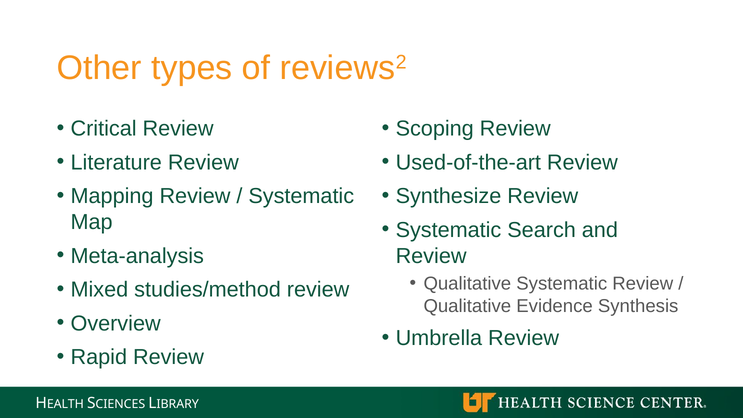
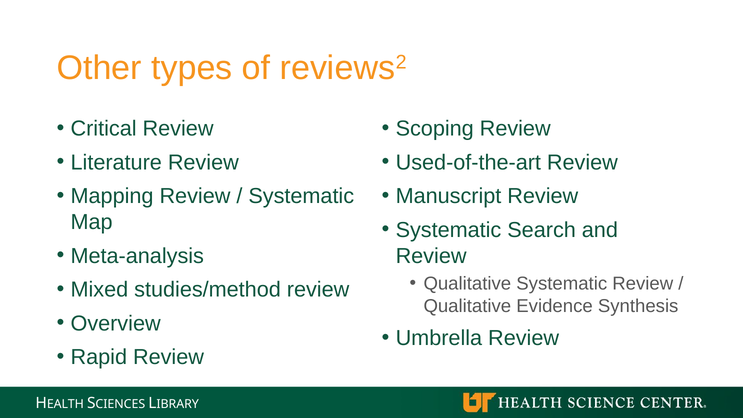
Synthesize: Synthesize -> Manuscript
